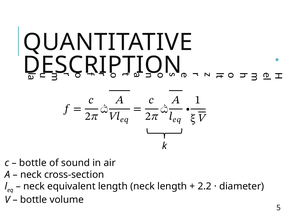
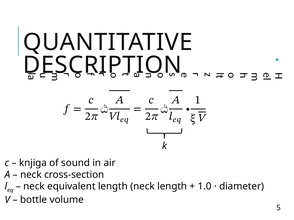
bottle at (33, 163): bottle -> knjiga
2.2: 2.2 -> 1.0
